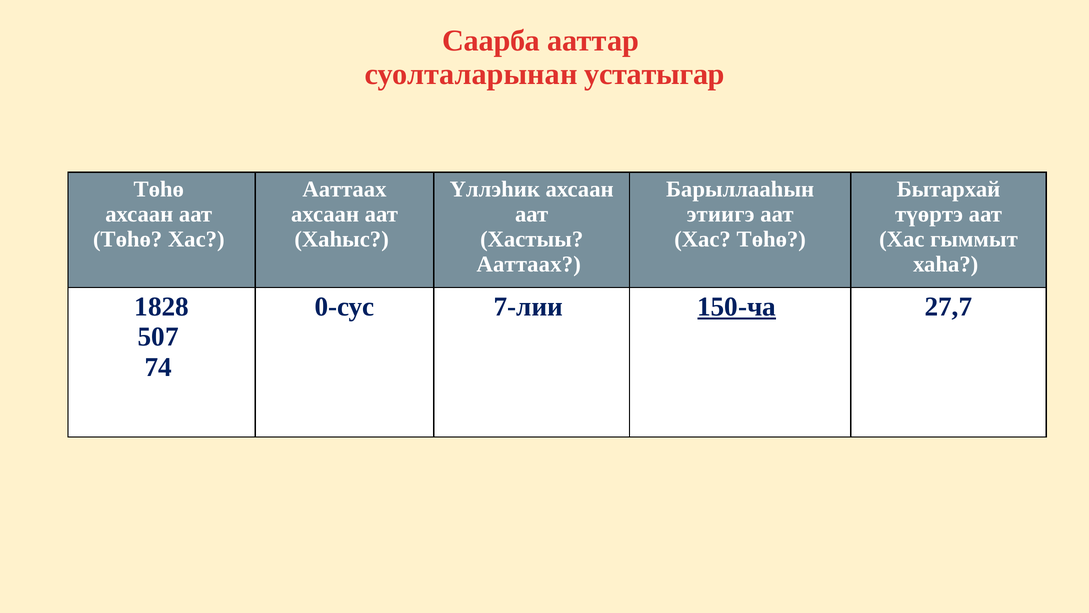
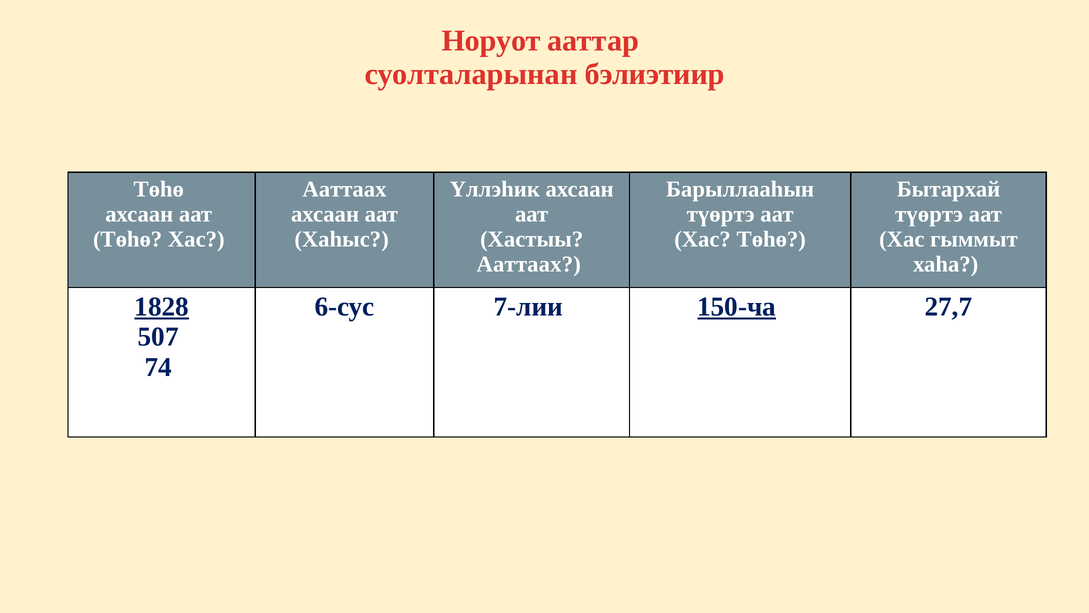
Саарба: Саарба -> Норуот
устатыгар: устатыгар -> бэлиэтиир
этиигэ at (721, 214): этиигэ -> түөртэ
1828 underline: none -> present
0-сус: 0-сус -> 6-сус
